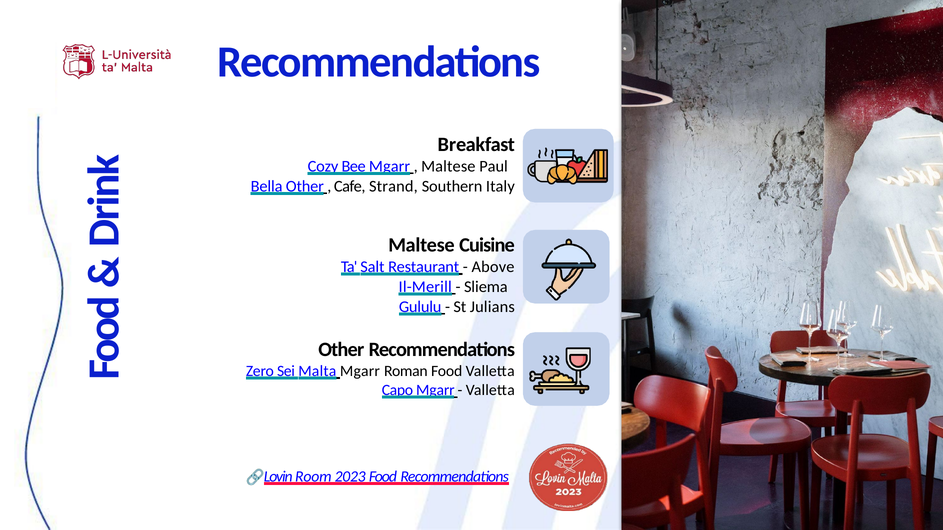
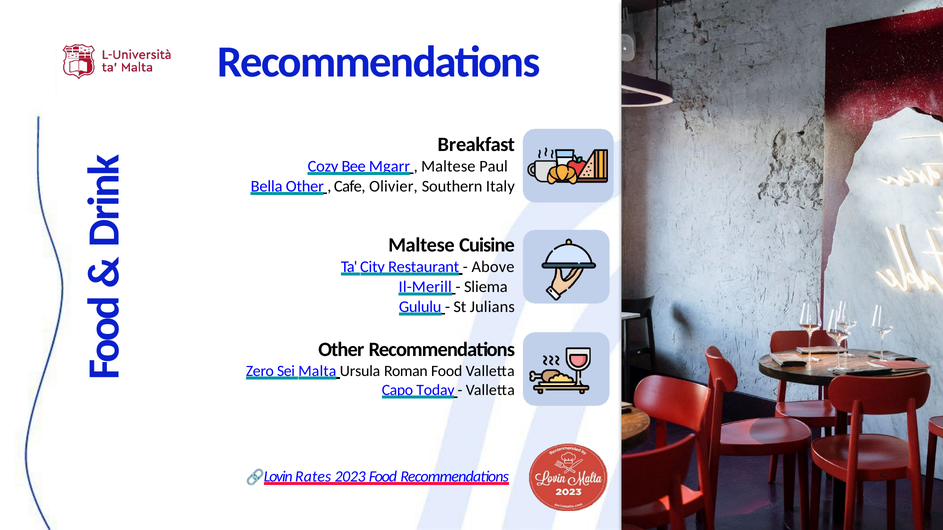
Strand: Strand -> Olivier
Salt: Salt -> City
Malta Mgarr: Mgarr -> Ursula
Capo Mgarr: Mgarr -> Today
Room: Room -> Rates
